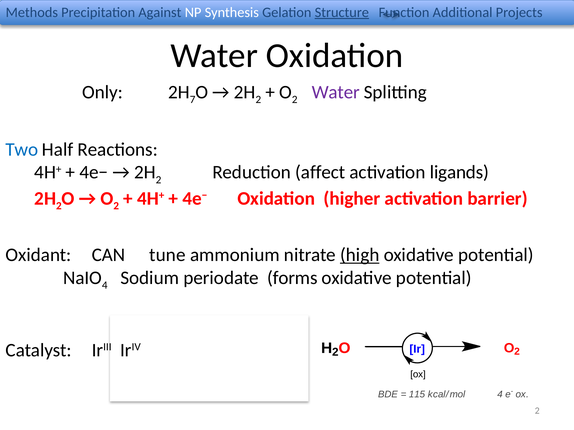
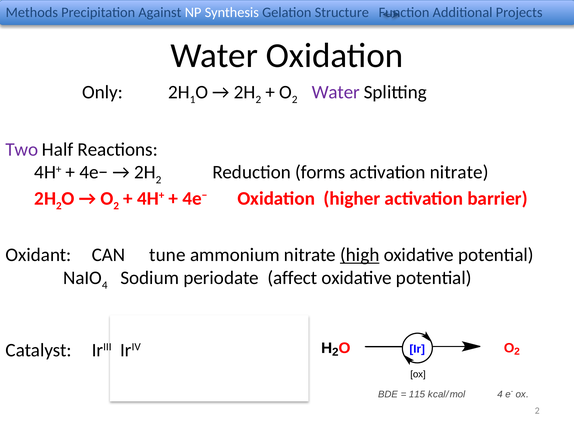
Structure underline: present -> none
7: 7 -> 1
Two colour: blue -> purple
affect: affect -> forms
activation ligands: ligands -> nitrate
forms: forms -> affect
